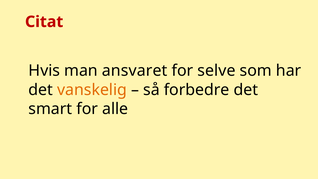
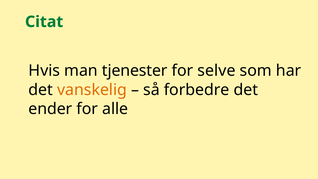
Citat colour: red -> green
ansvaret: ansvaret -> tjenester
smart: smart -> ender
